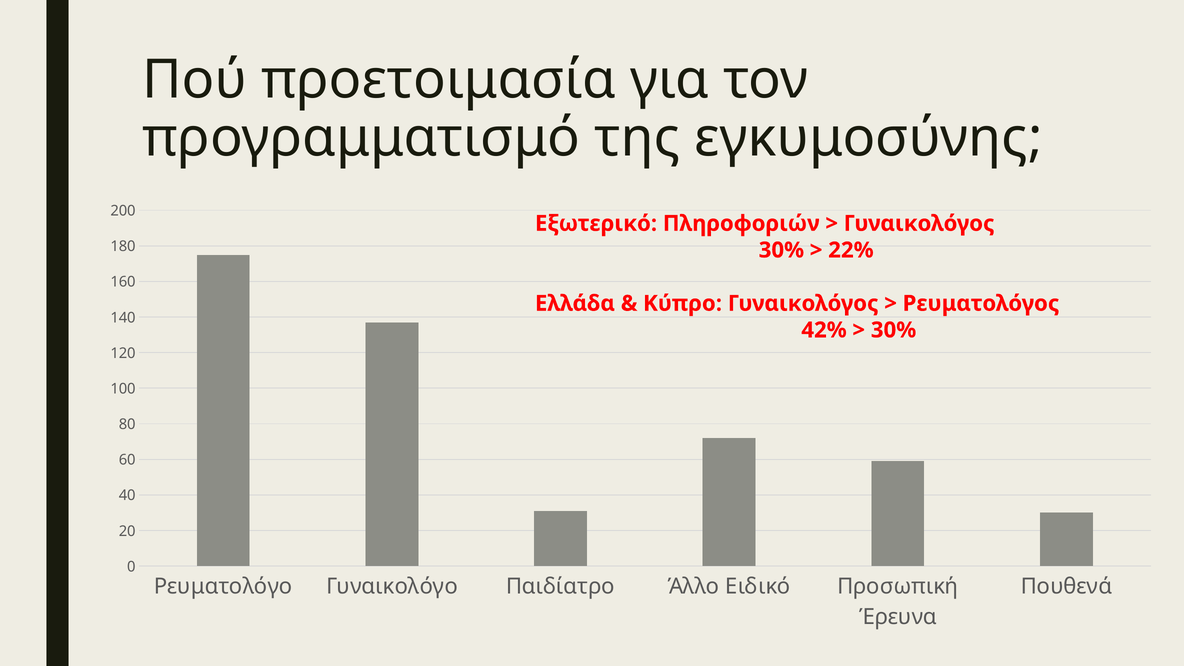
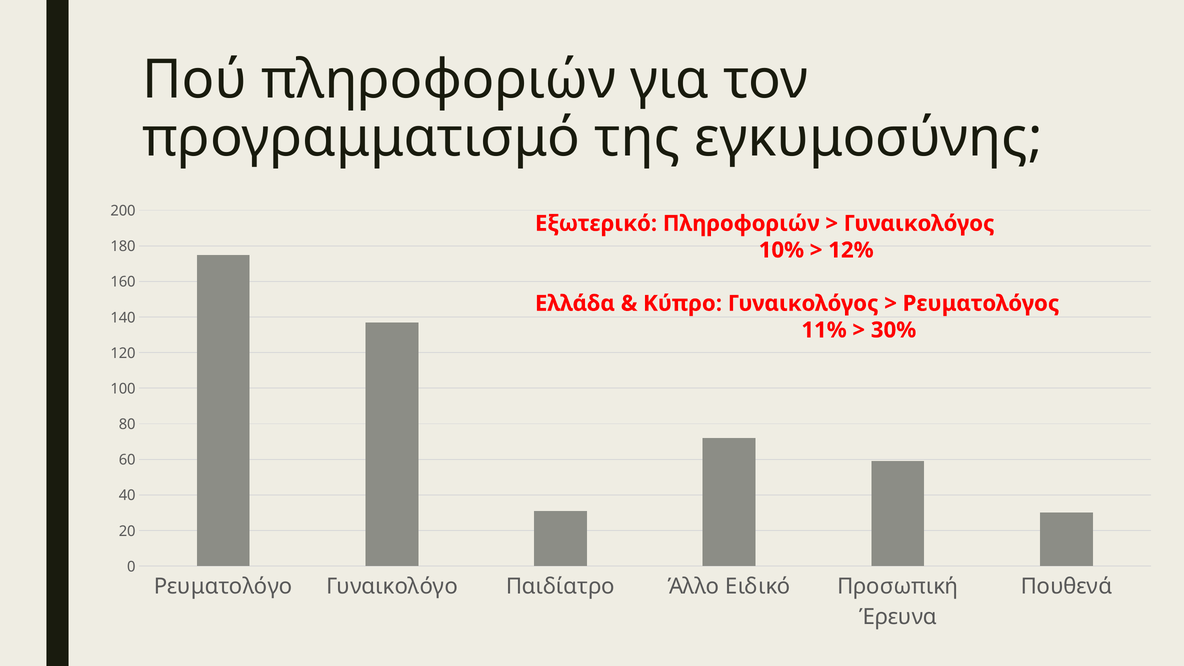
Πού προετοιμασία: προετοιμασία -> πληροφοριών
30% at (781, 250): 30% -> 10%
22%: 22% -> 12%
42%: 42% -> 11%
